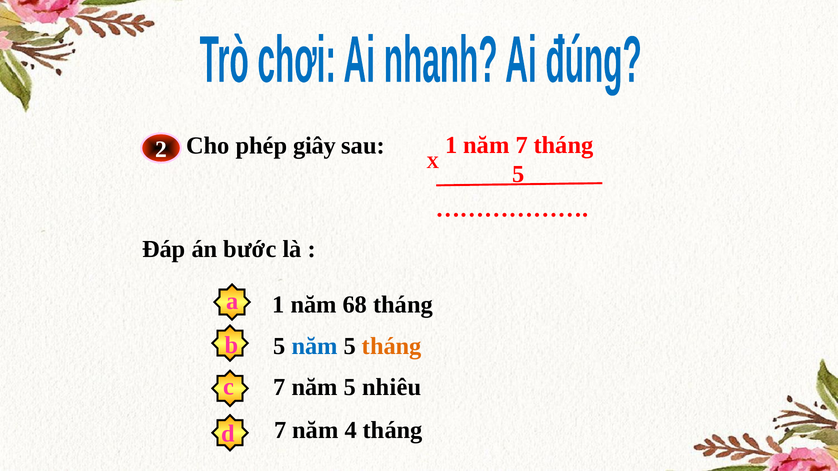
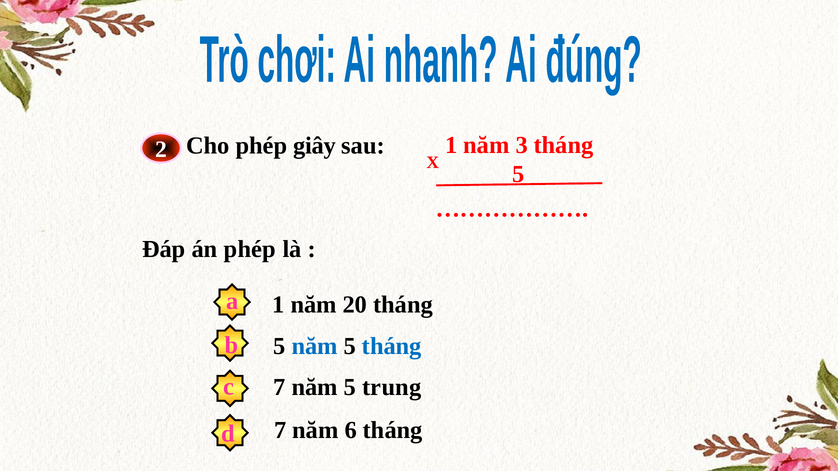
năm 7: 7 -> 3
án bước: bước -> phép
68: 68 -> 20
tháng at (392, 346) colour: orange -> blue
nhiêu: nhiêu -> trung
4: 4 -> 6
